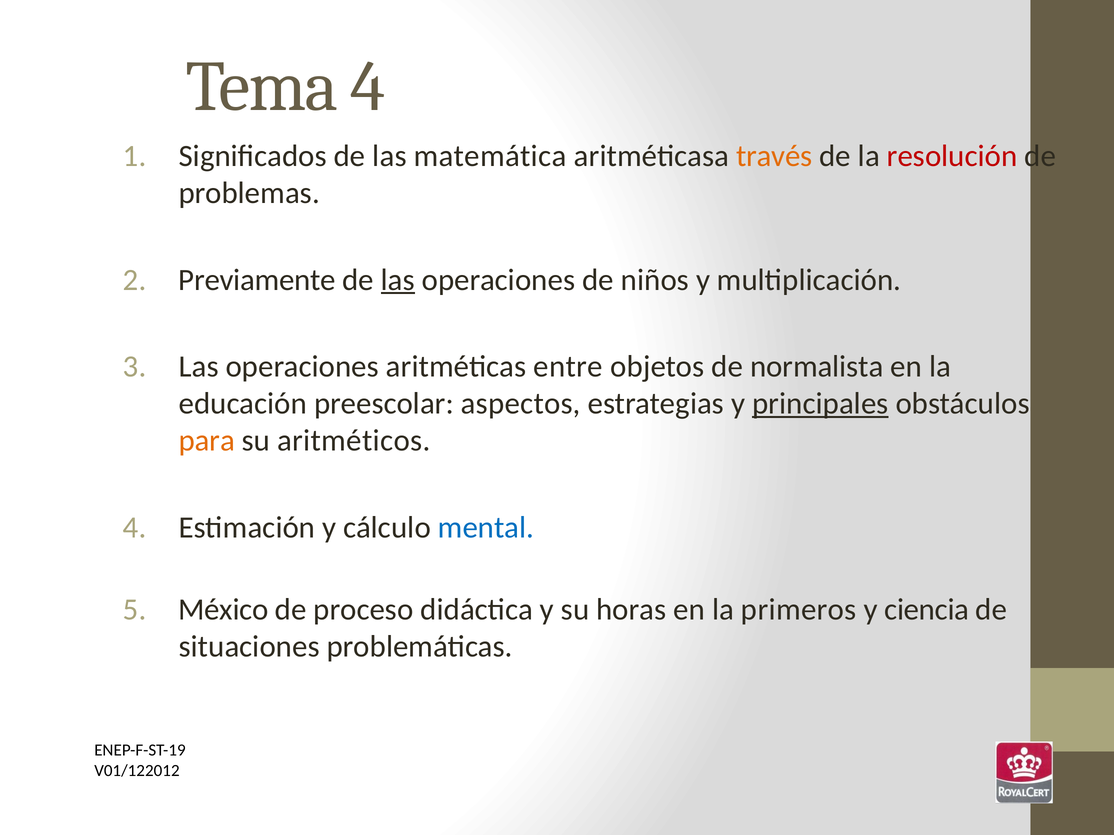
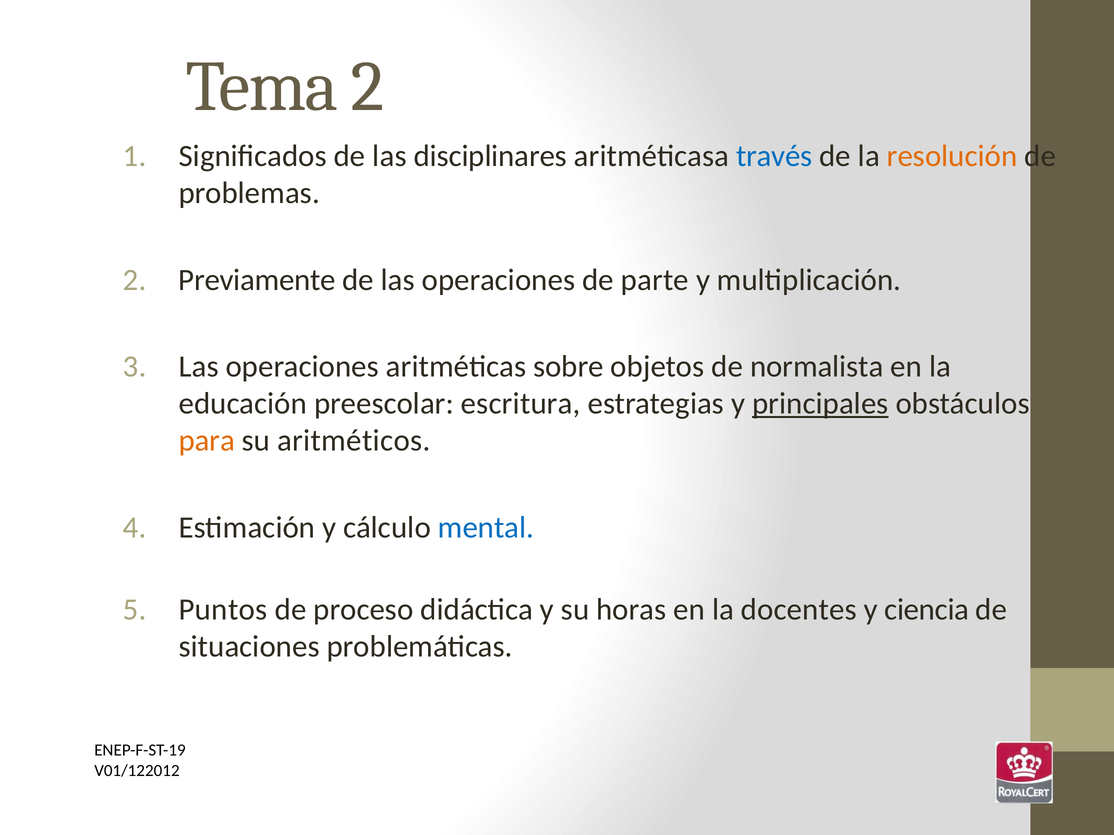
Tema 4: 4 -> 2
matemática: matemática -> disciplinares
través colour: orange -> blue
resolución colour: red -> orange
las at (398, 280) underline: present -> none
niños: niños -> parte
entre: entre -> sobre
aspectos: aspectos -> escritura
México: México -> Puntos
primeros: primeros -> docentes
